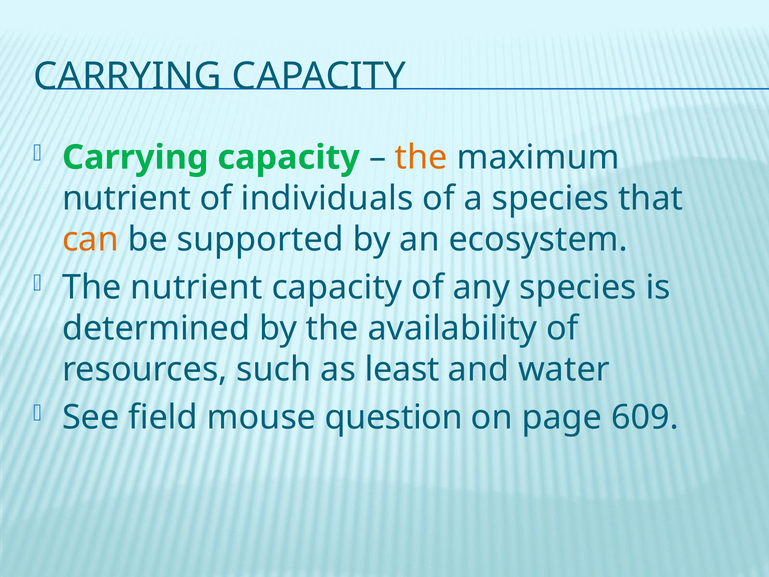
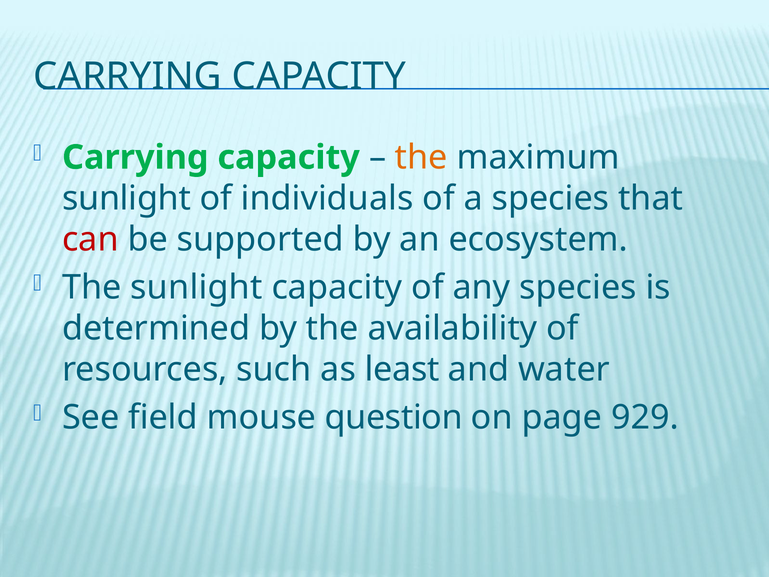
nutrient at (126, 198): nutrient -> sunlight
can colour: orange -> red
The nutrient: nutrient -> sunlight
609: 609 -> 929
